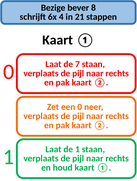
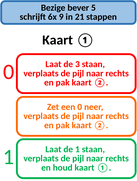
8: 8 -> 5
4: 4 -> 9
7: 7 -> 3
